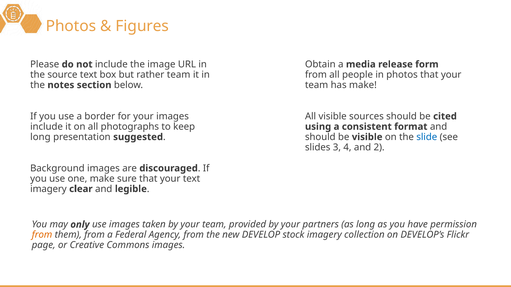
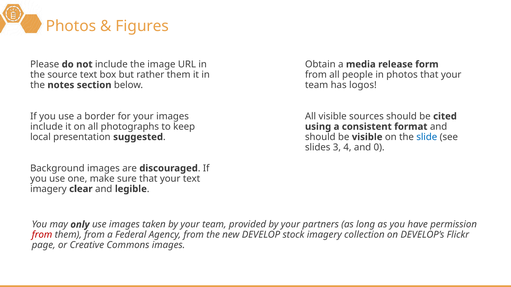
rather team: team -> them
has make: make -> logos
long at (40, 137): long -> local
2: 2 -> 0
from at (42, 235) colour: orange -> red
